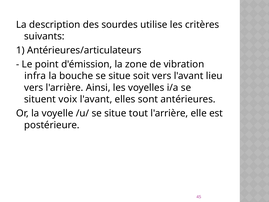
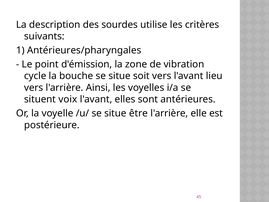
Antérieures/articulateurs: Antérieures/articulateurs -> Antérieures/pharyngales
infra: infra -> cycle
tout: tout -> être
